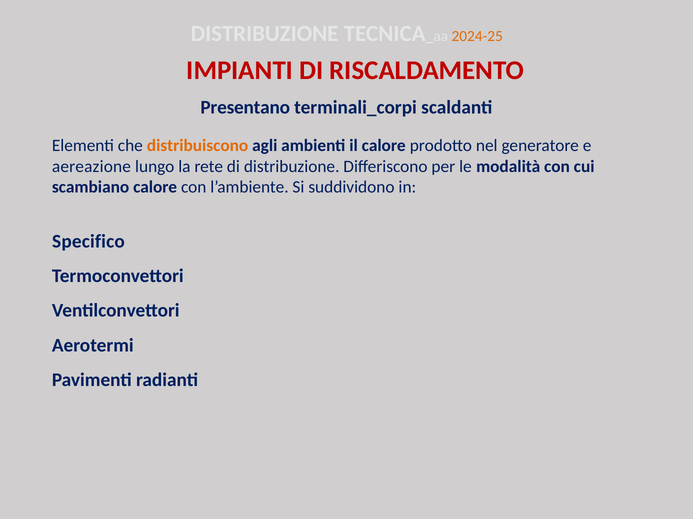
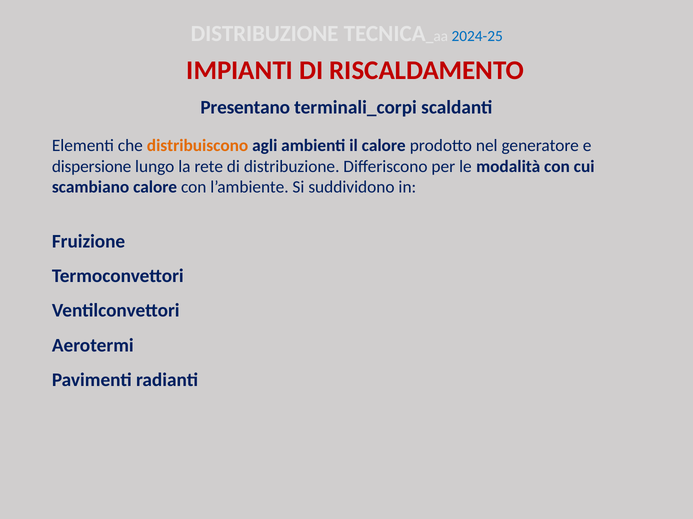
2024-25 colour: orange -> blue
aereazione: aereazione -> dispersione
Specifico: Specifico -> Fruizione
